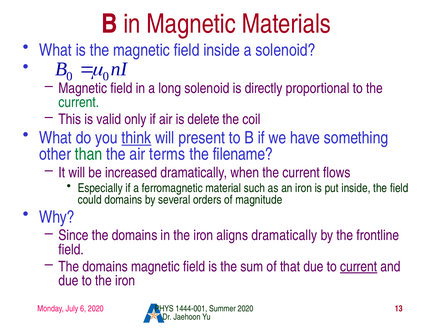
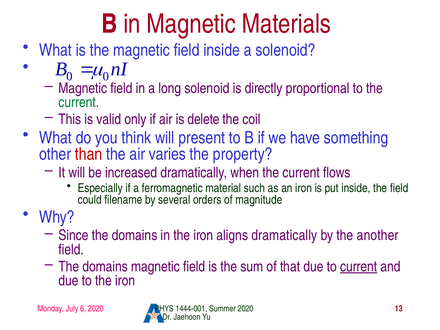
think underline: present -> none
than colour: green -> red
terms: terms -> varies
filename: filename -> property
could domains: domains -> filename
frontline: frontline -> another
